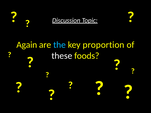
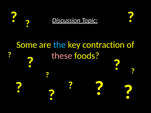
Again: Again -> Some
proportion: proportion -> contraction
these colour: white -> pink
